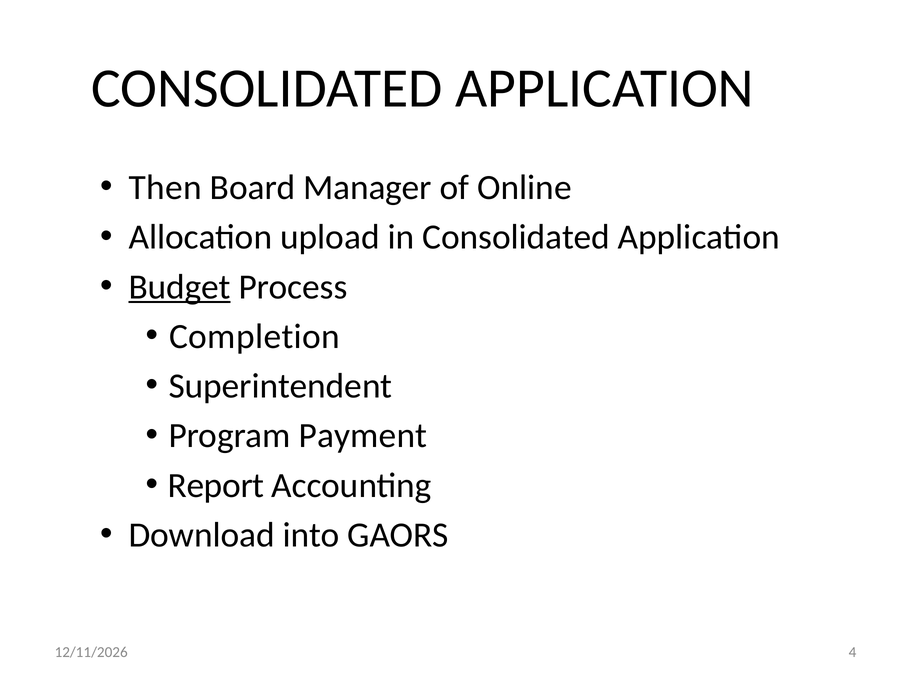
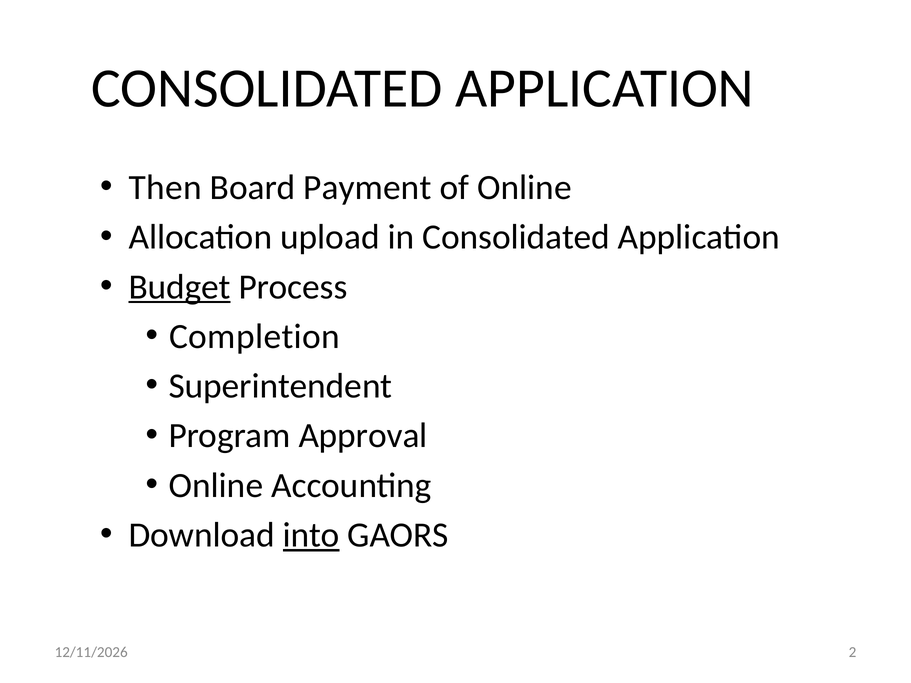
Manager: Manager -> Payment
Payment: Payment -> Approval
Report at (216, 486): Report -> Online
into underline: none -> present
4: 4 -> 2
